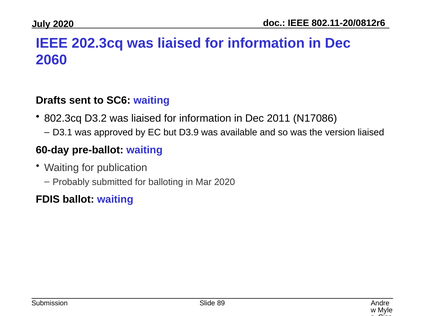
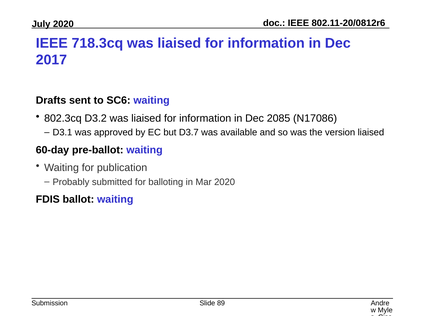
202.3cq: 202.3cq -> 718.3cq
2060: 2060 -> 2017
2011: 2011 -> 2085
D3.9: D3.9 -> D3.7
